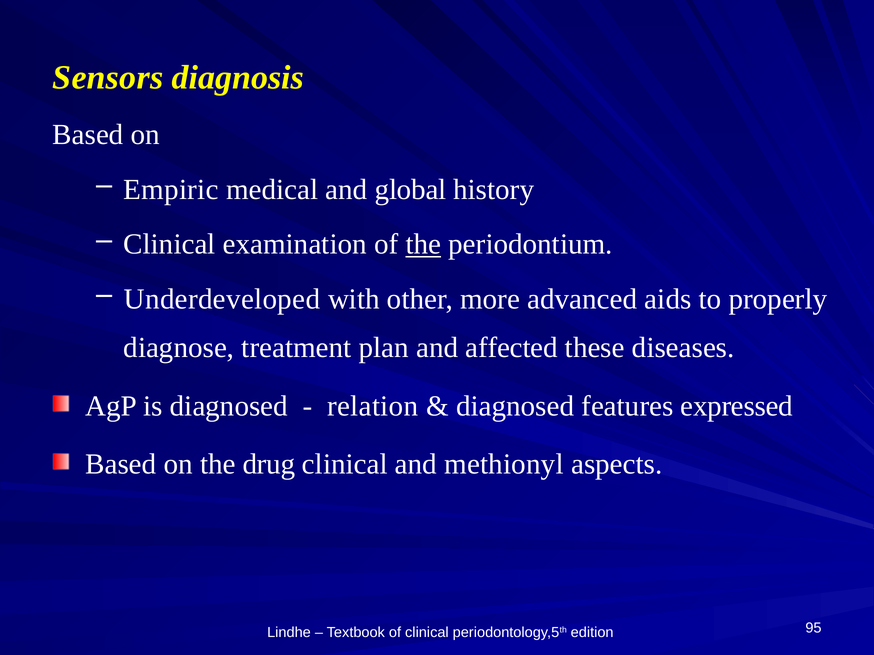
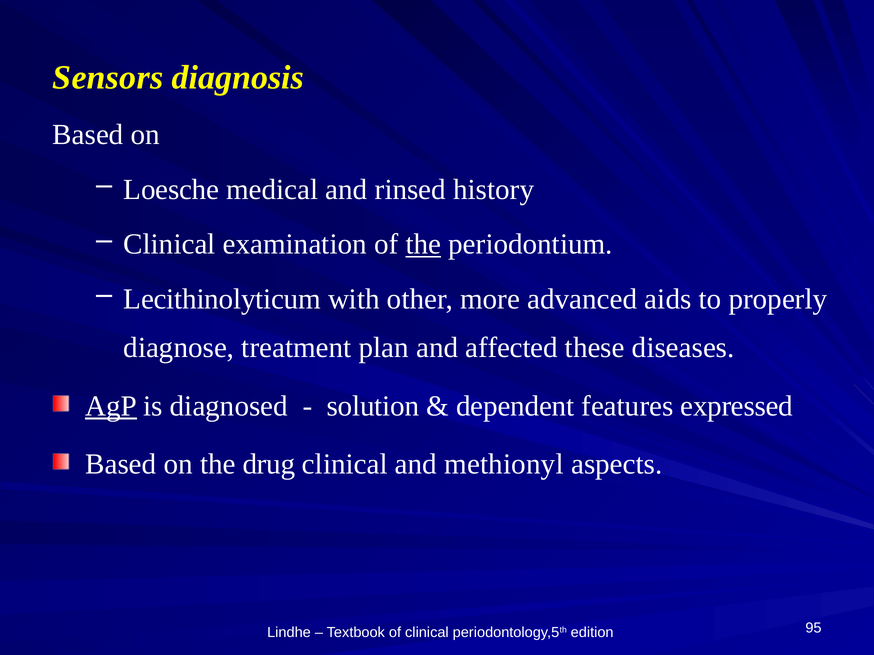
Empiric: Empiric -> Loesche
global: global -> rinsed
Underdeveloped: Underdeveloped -> Lecithinolyticum
AgP underline: none -> present
relation: relation -> solution
diagnosed at (515, 406): diagnosed -> dependent
